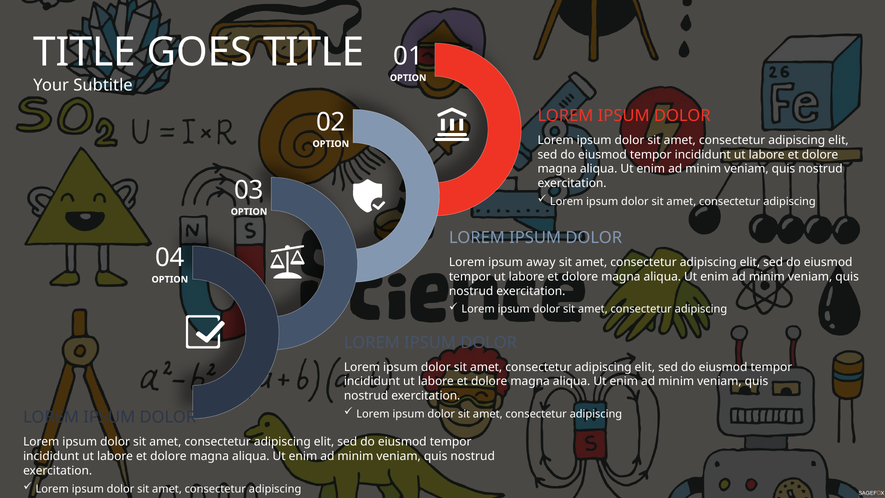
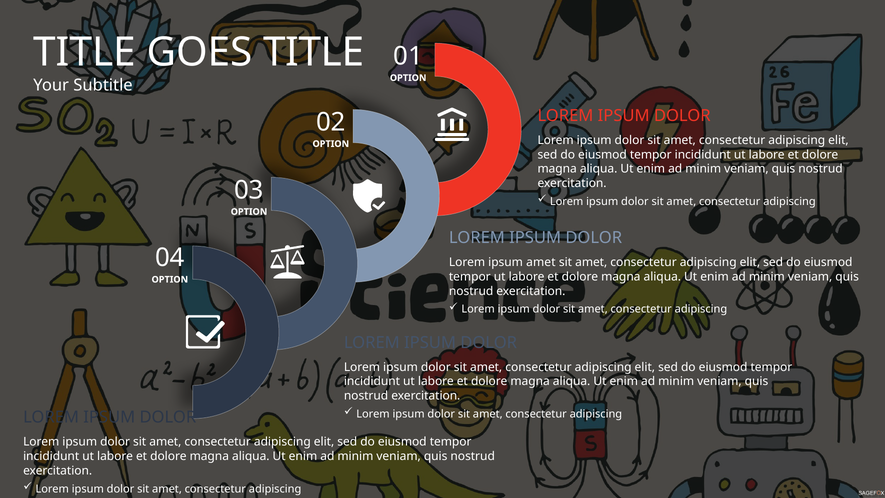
ipsum away: away -> amet
